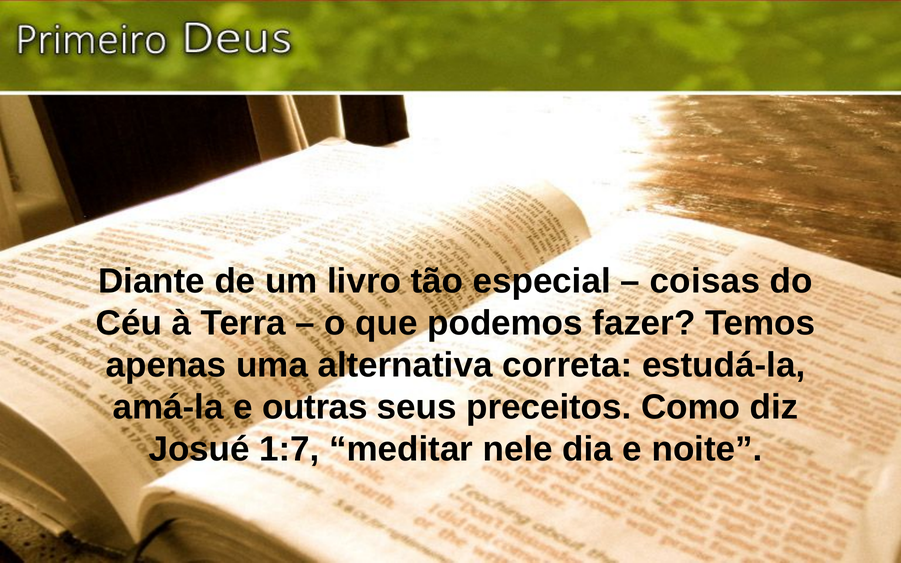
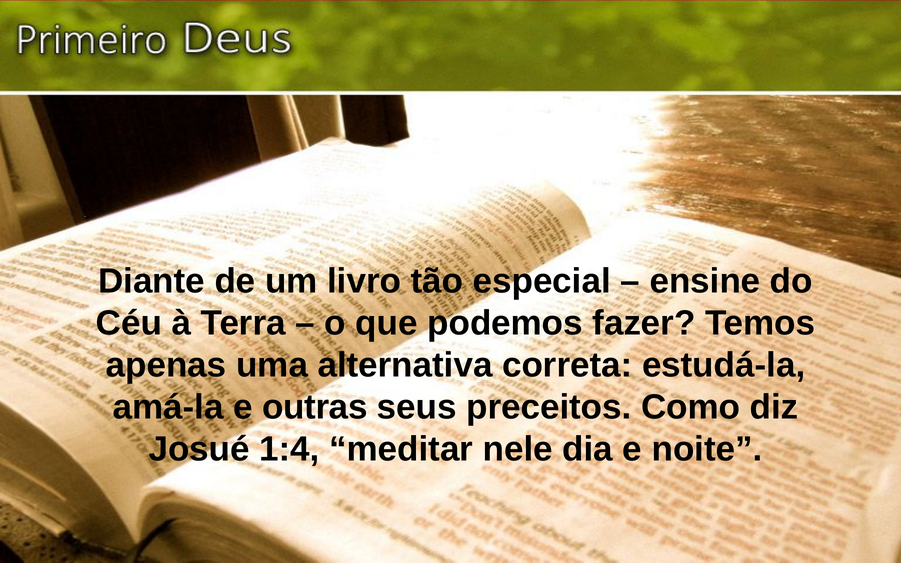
coisas: coisas -> ensine
1:7: 1:7 -> 1:4
